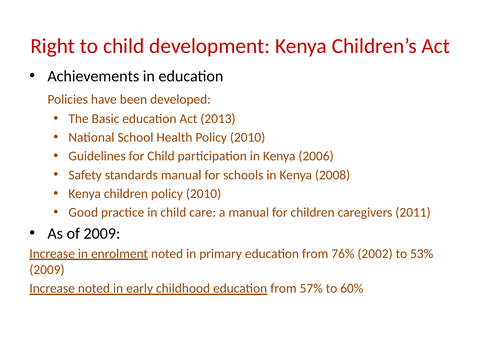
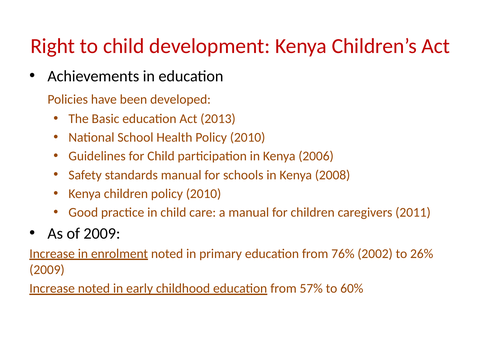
53%: 53% -> 26%
